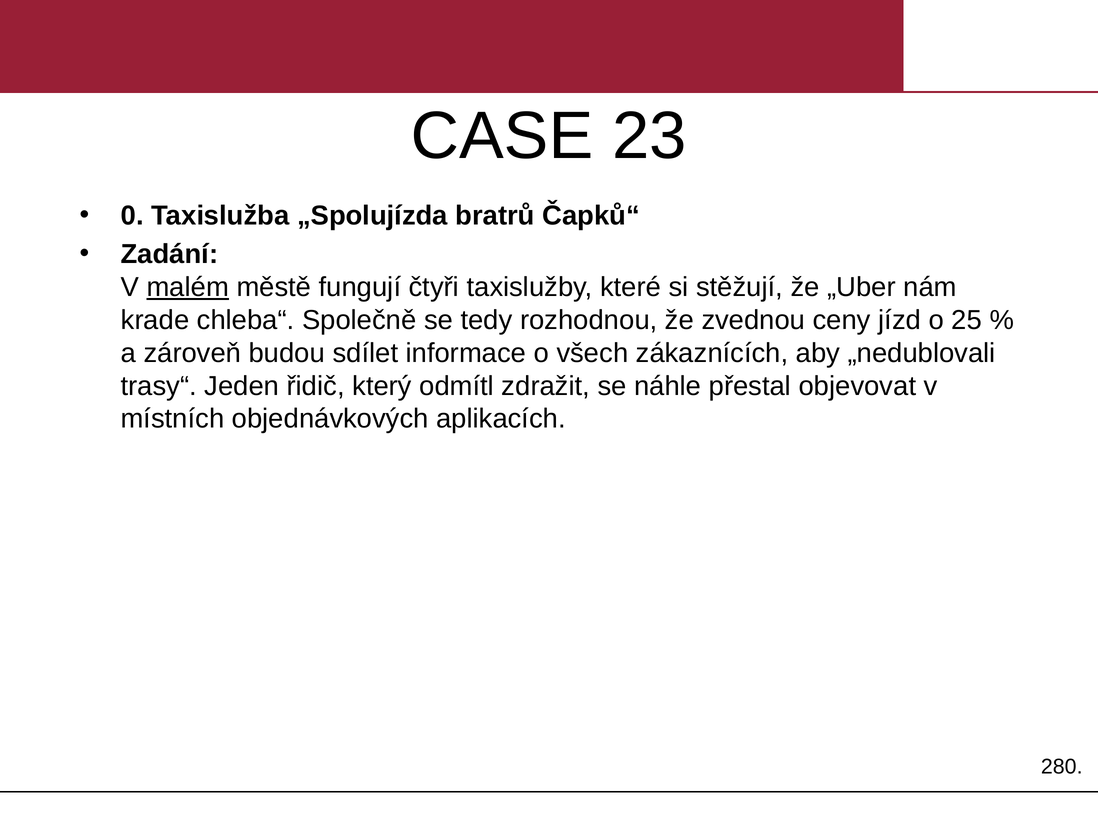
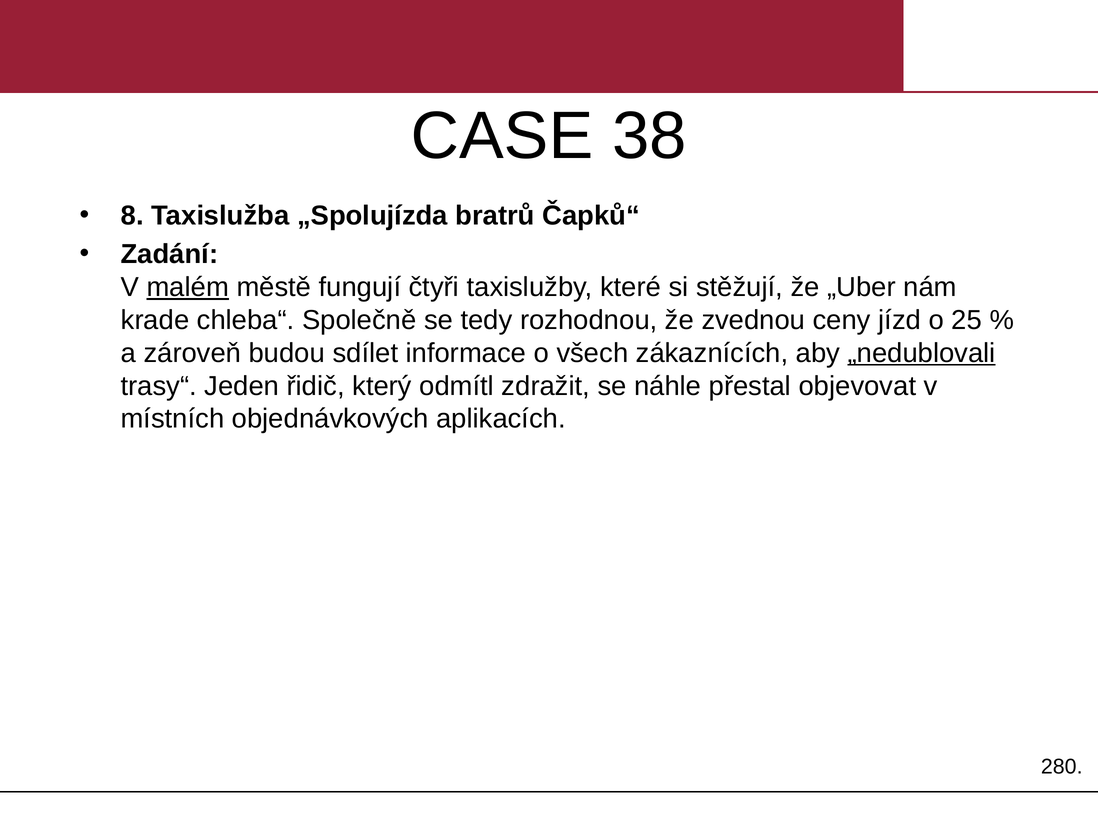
23: 23 -> 38
0: 0 -> 8
„nedublovali underline: none -> present
